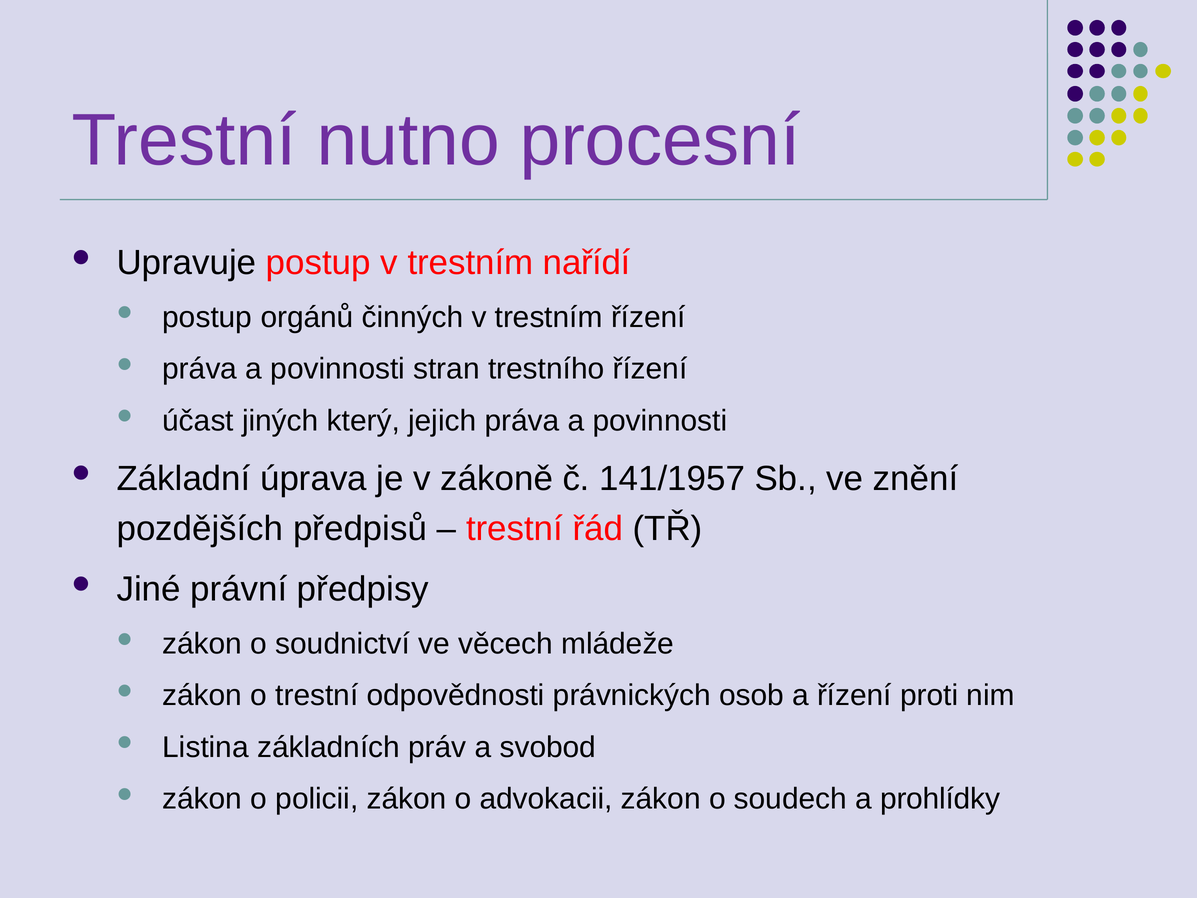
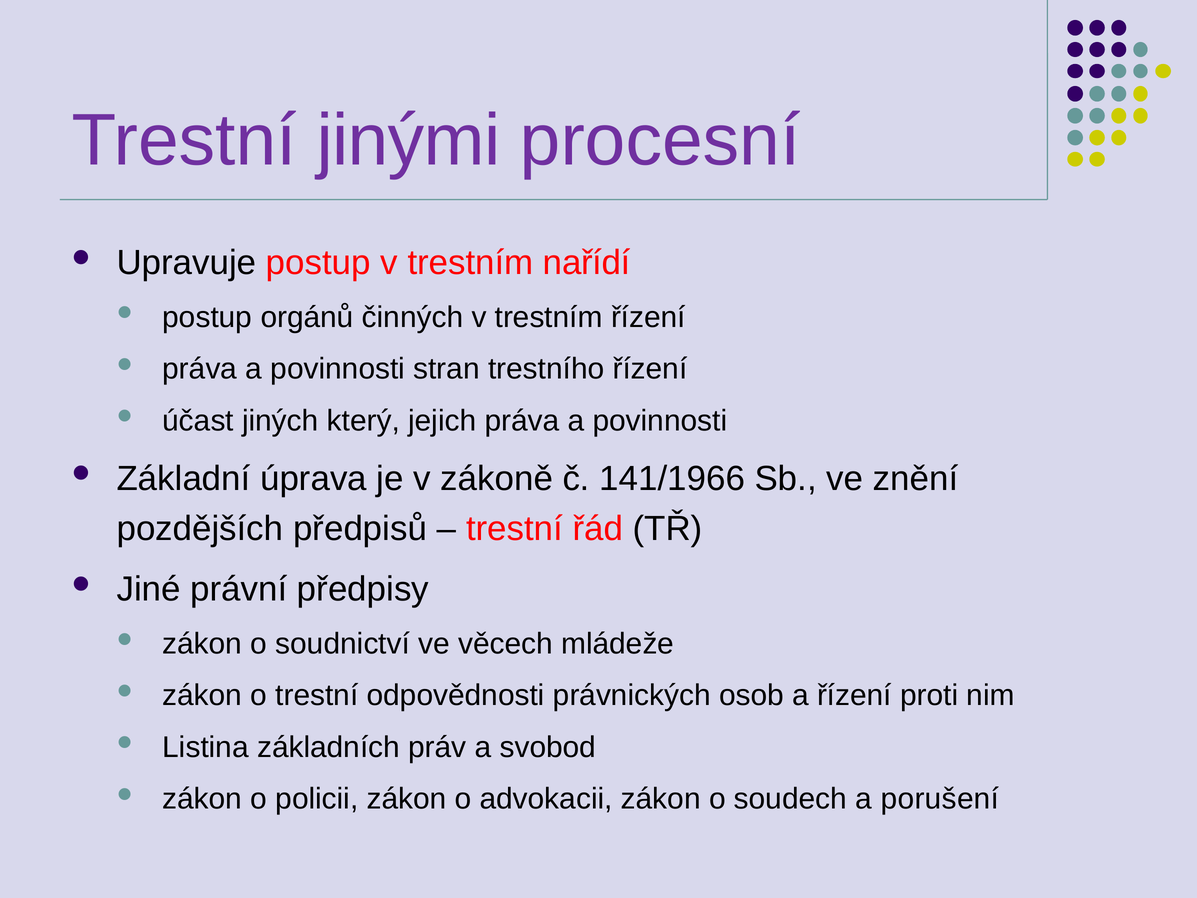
nutno: nutno -> jinými
141/1957: 141/1957 -> 141/1966
prohlídky: prohlídky -> porušení
